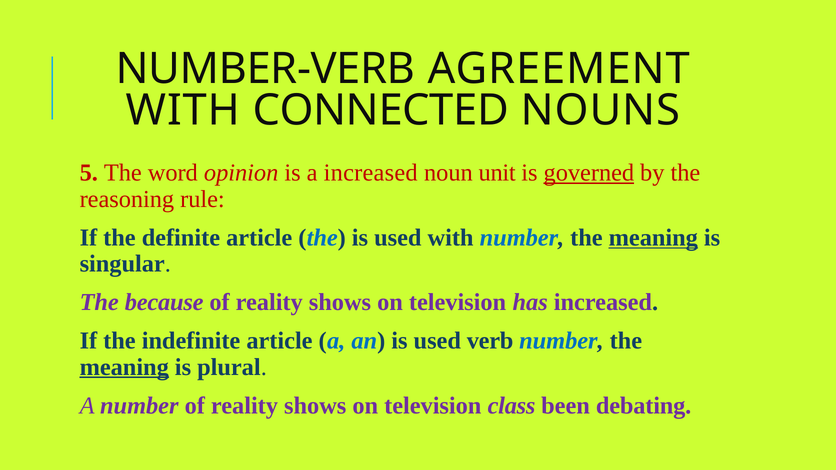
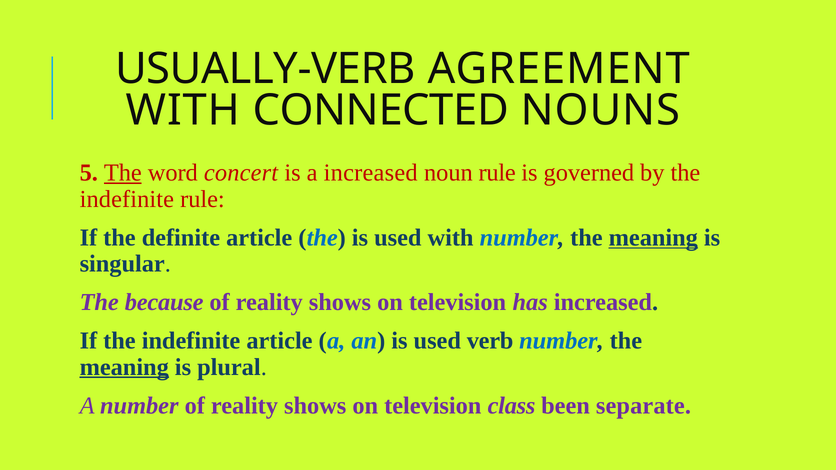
NUMBER-VERB: NUMBER-VERB -> USUALLY-VERB
The at (123, 173) underline: none -> present
opinion: opinion -> concert
noun unit: unit -> rule
governed underline: present -> none
reasoning at (127, 199): reasoning -> indefinite
debating: debating -> separate
